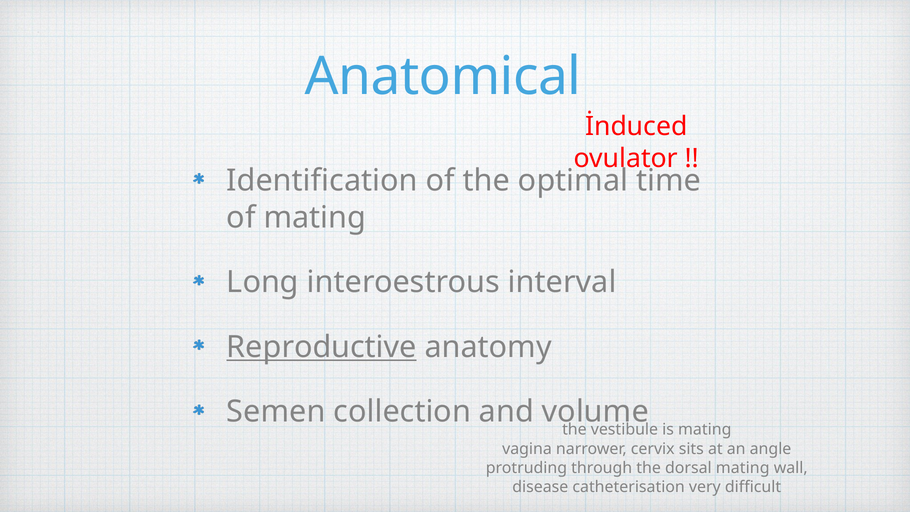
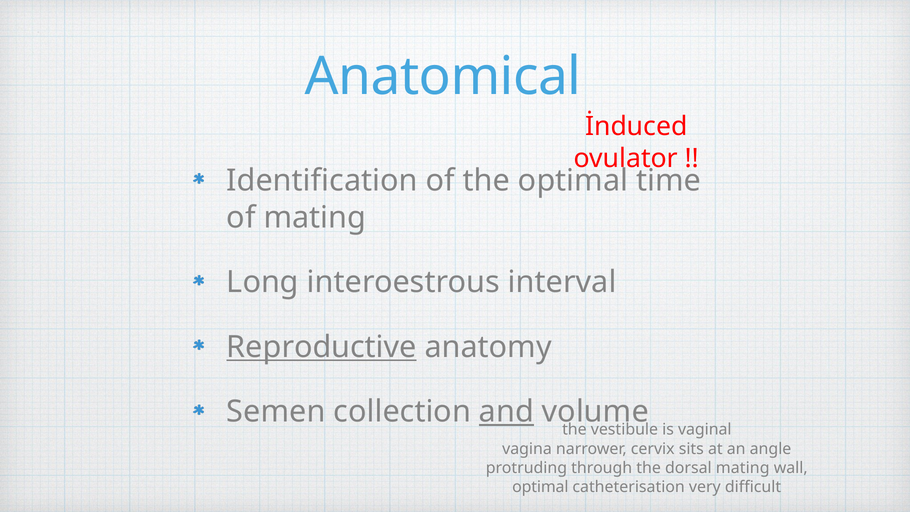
and underline: none -> present
is mating: mating -> vaginal
disease at (540, 487): disease -> optimal
